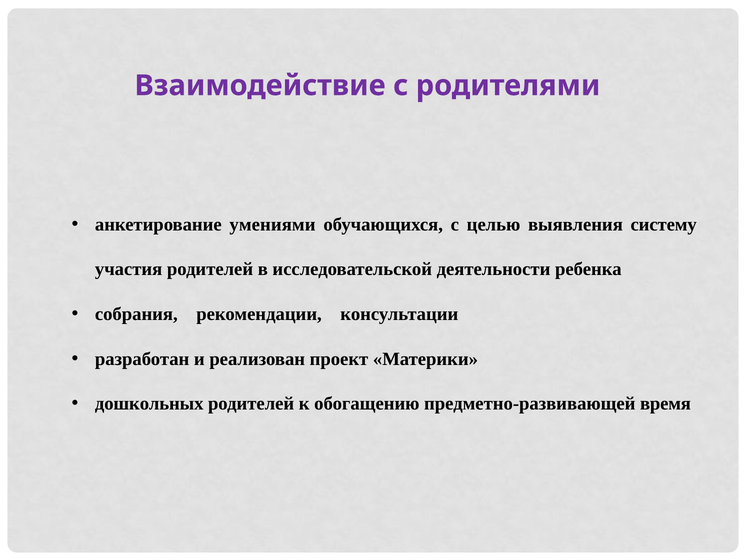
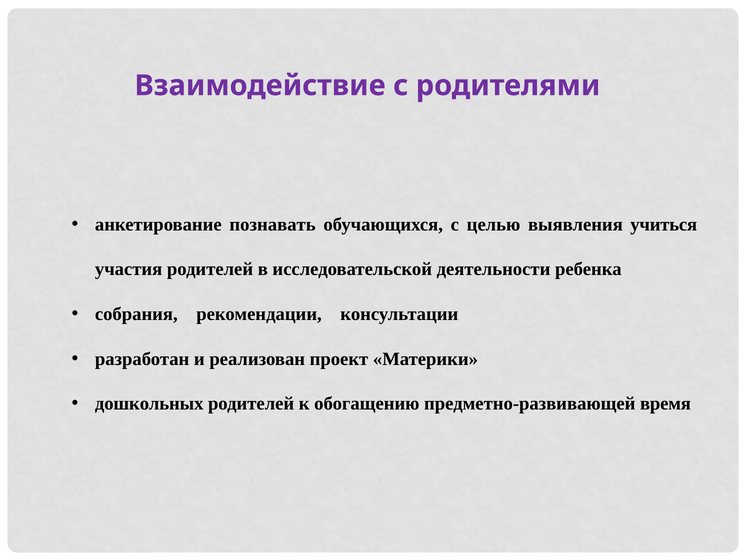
умениями: умениями -> познавать
систему: систему -> учиться
